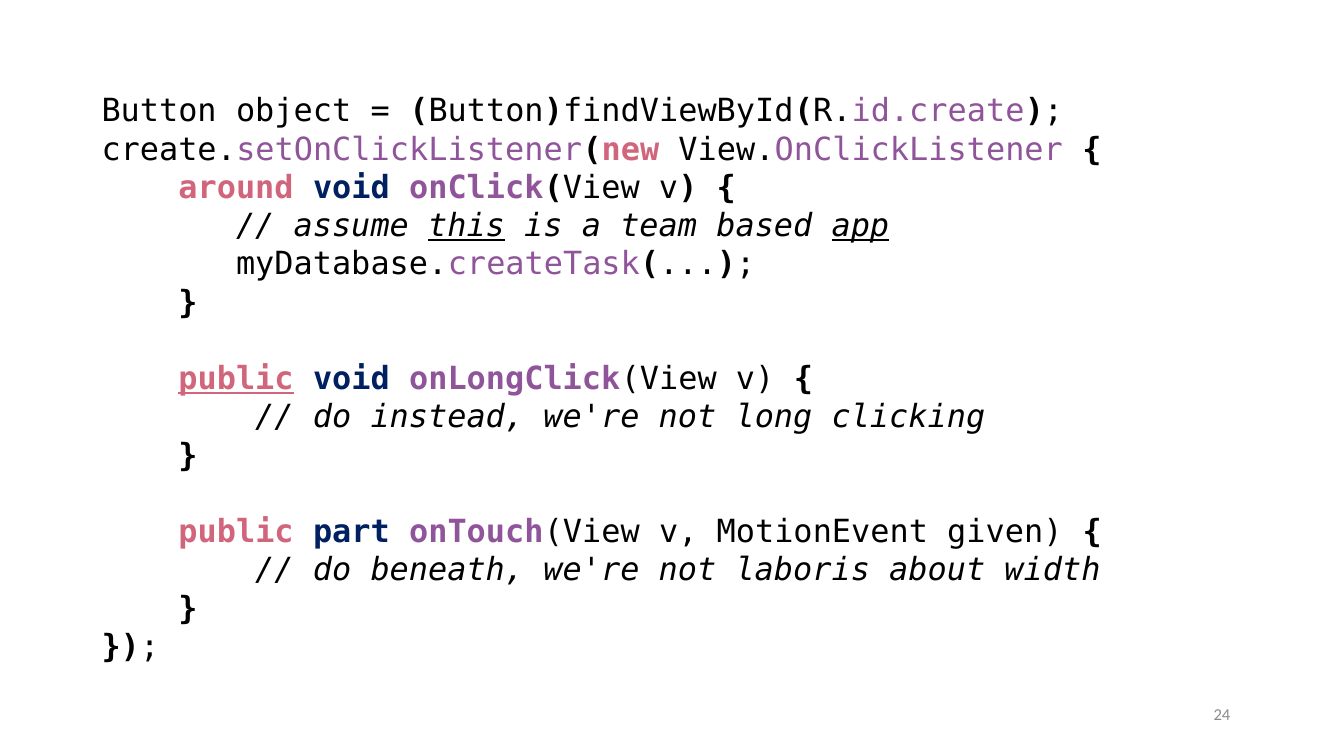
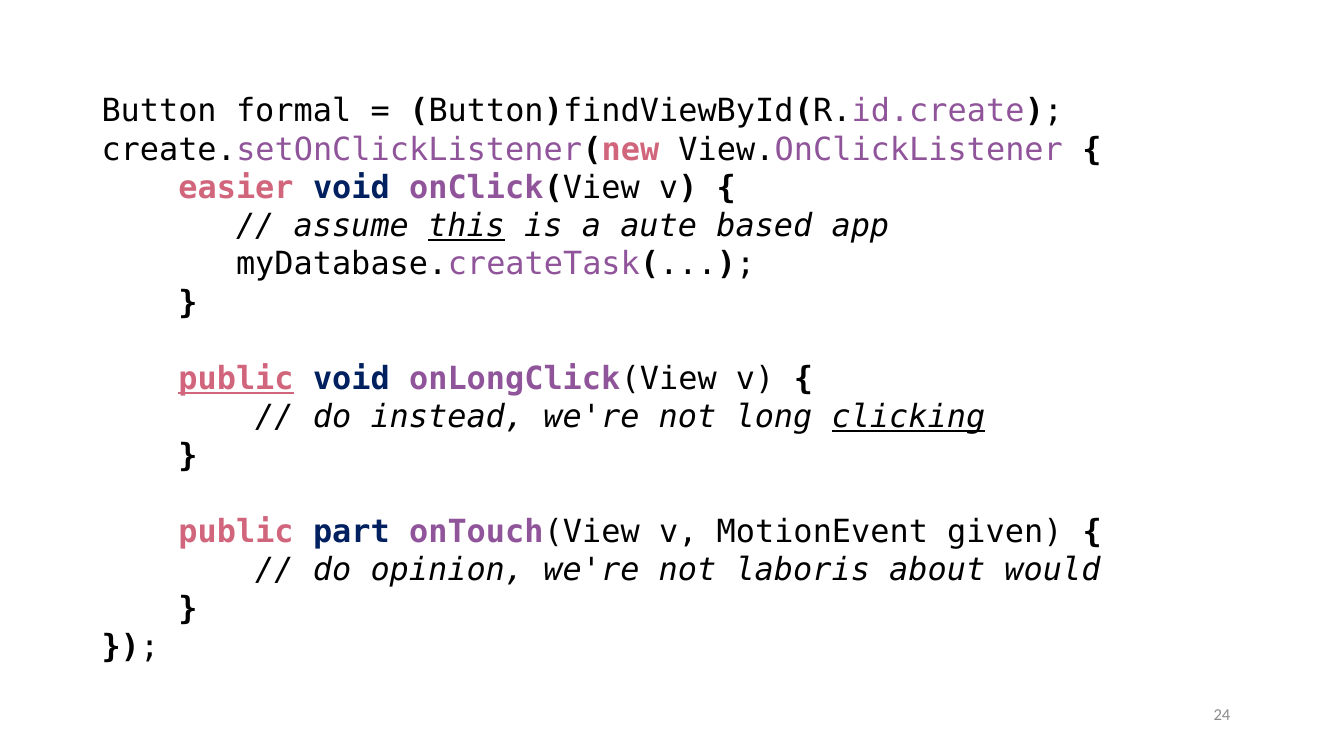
object: object -> formal
around: around -> easier
team: team -> aute
app underline: present -> none
clicking underline: none -> present
beneath: beneath -> opinion
width: width -> would
